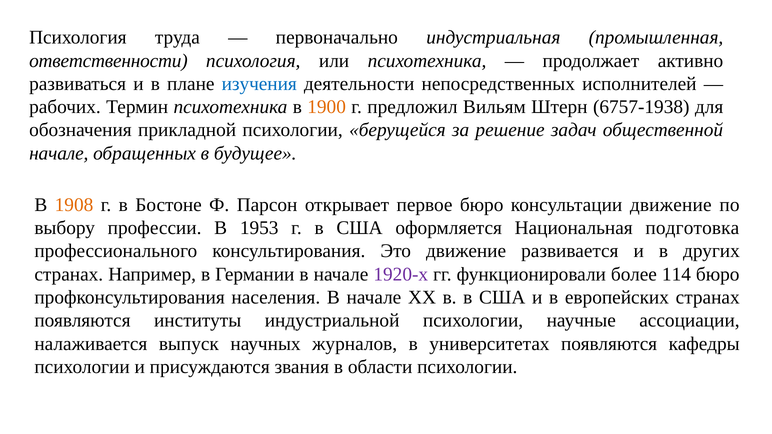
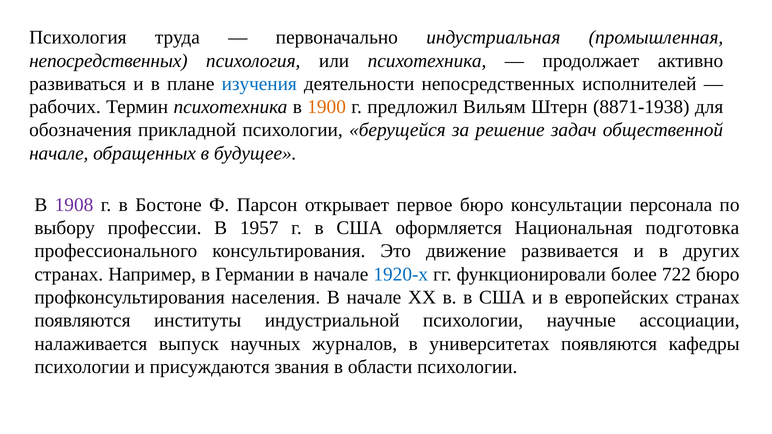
ответственности at (108, 61): ответственности -> непосредственных
6757-1938: 6757-1938 -> 8871-1938
1908 colour: orange -> purple
консультации движение: движение -> персонала
1953: 1953 -> 1957
1920-х colour: purple -> blue
114: 114 -> 722
